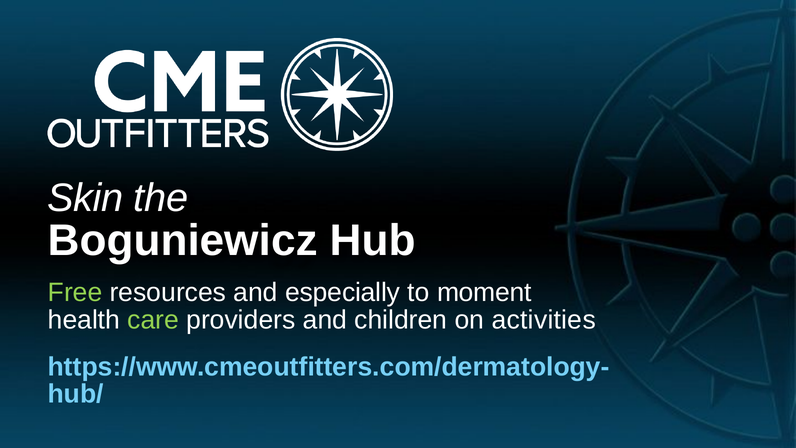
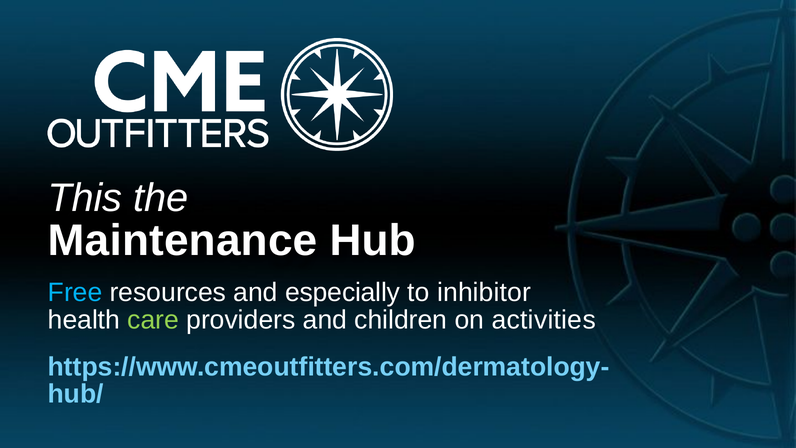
Skin: Skin -> This
Boguniewicz: Boguniewicz -> Maintenance
Free colour: light green -> light blue
moment: moment -> inhibitor
